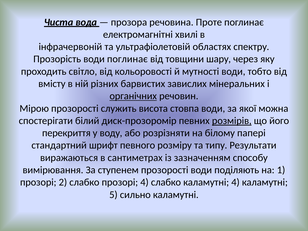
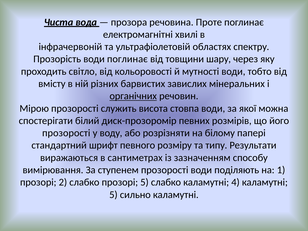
розмірів underline: present -> none
перекриття at (66, 133): перекриття -> прозорості
прозорі 4: 4 -> 5
